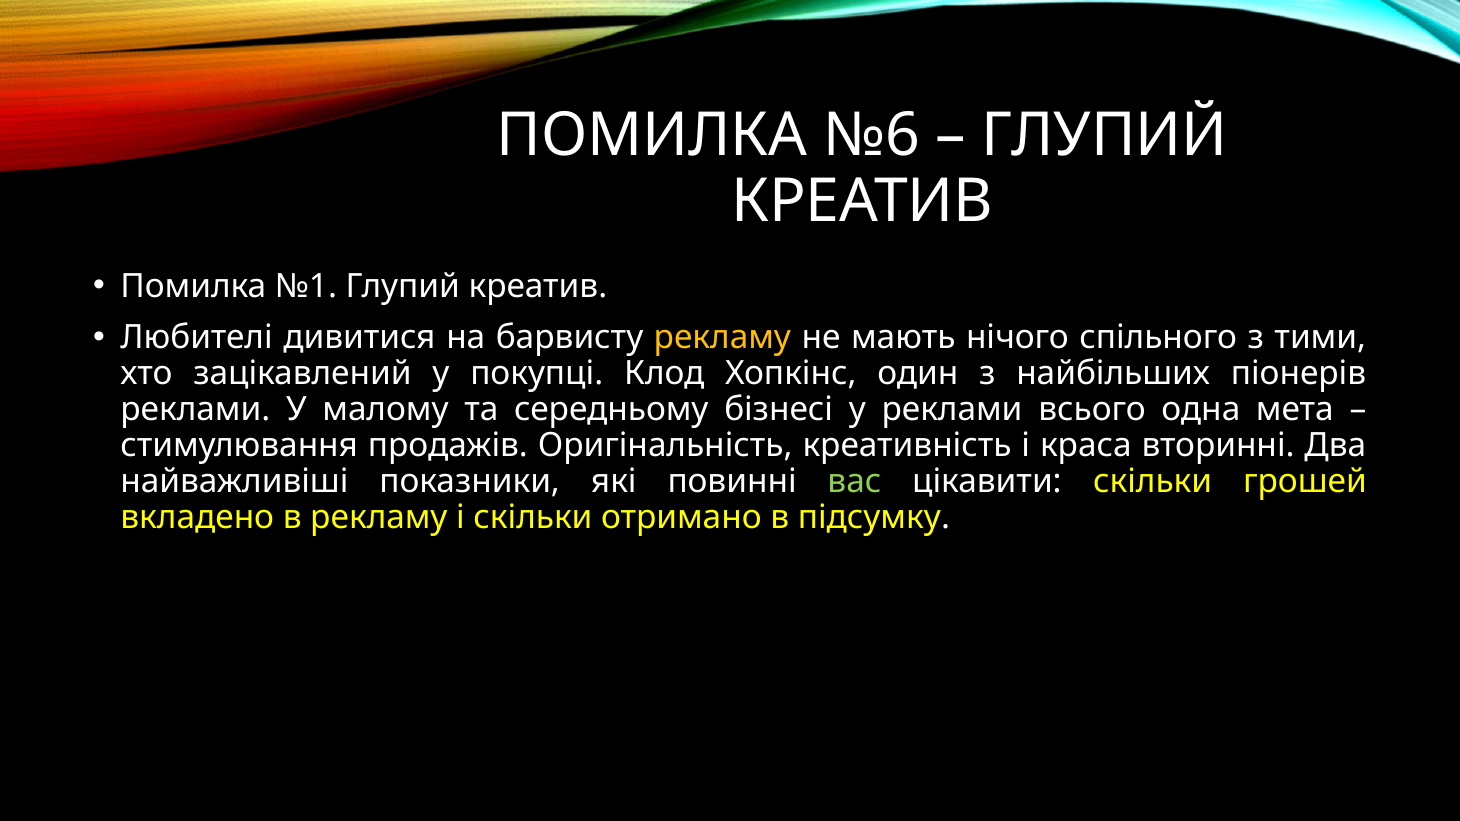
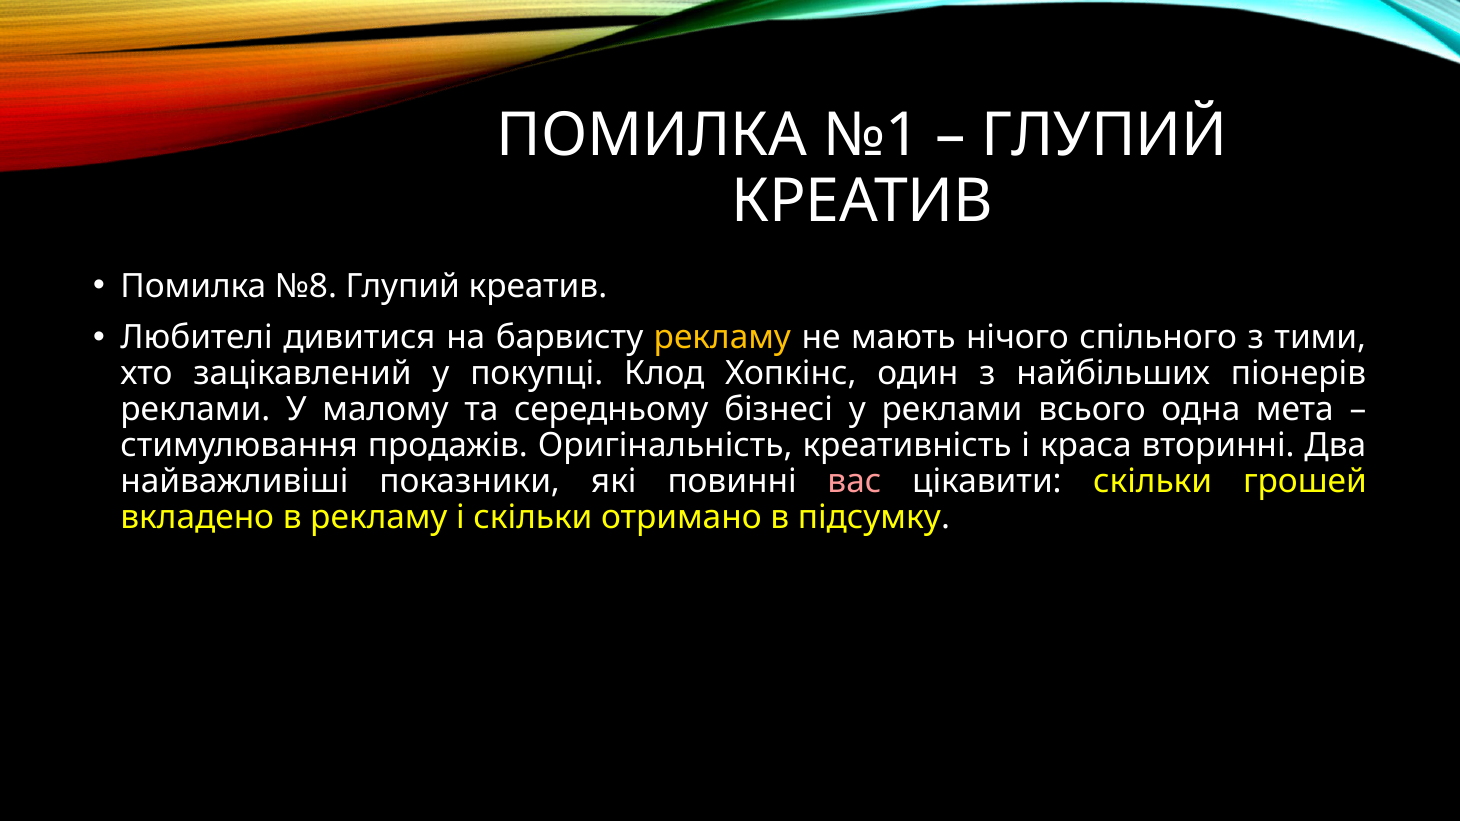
№6: №6 -> №1
№1: №1 -> №8
вас colour: light green -> pink
